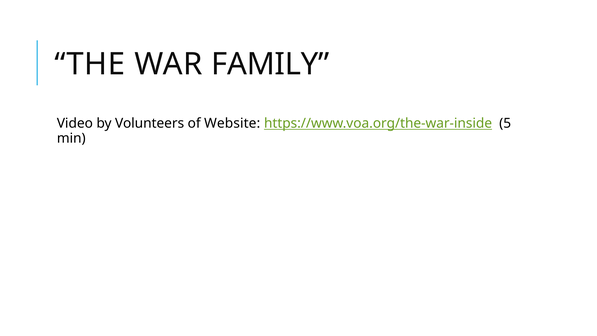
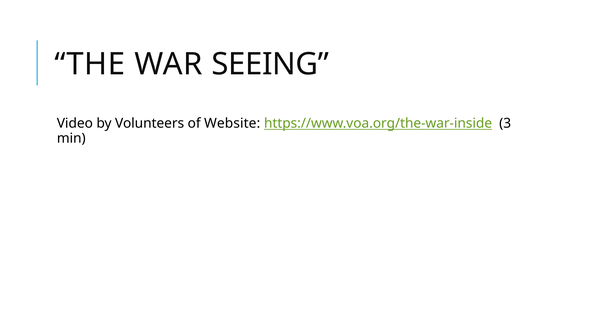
FAMILY: FAMILY -> SEEING
5: 5 -> 3
